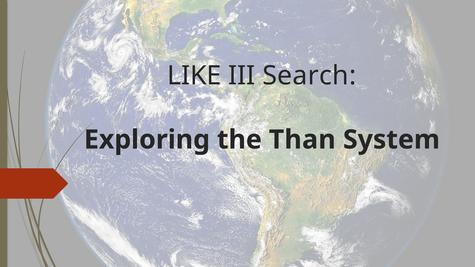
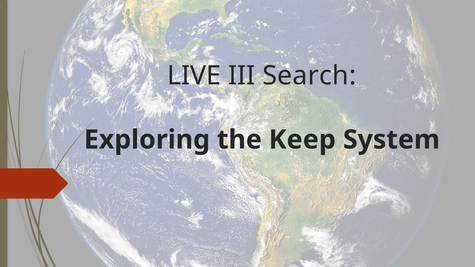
LIKE: LIKE -> LIVE
Than: Than -> Keep
